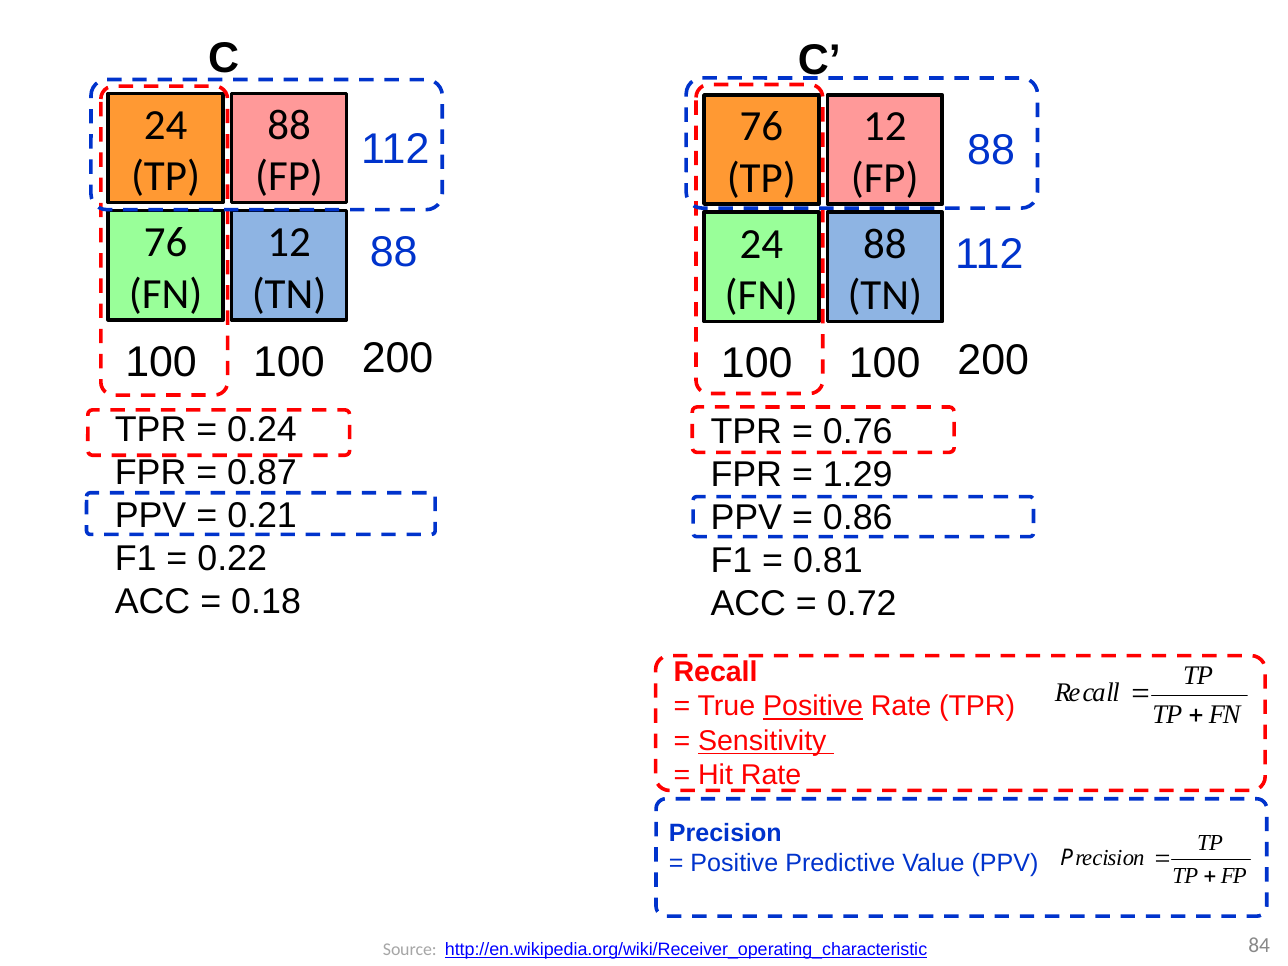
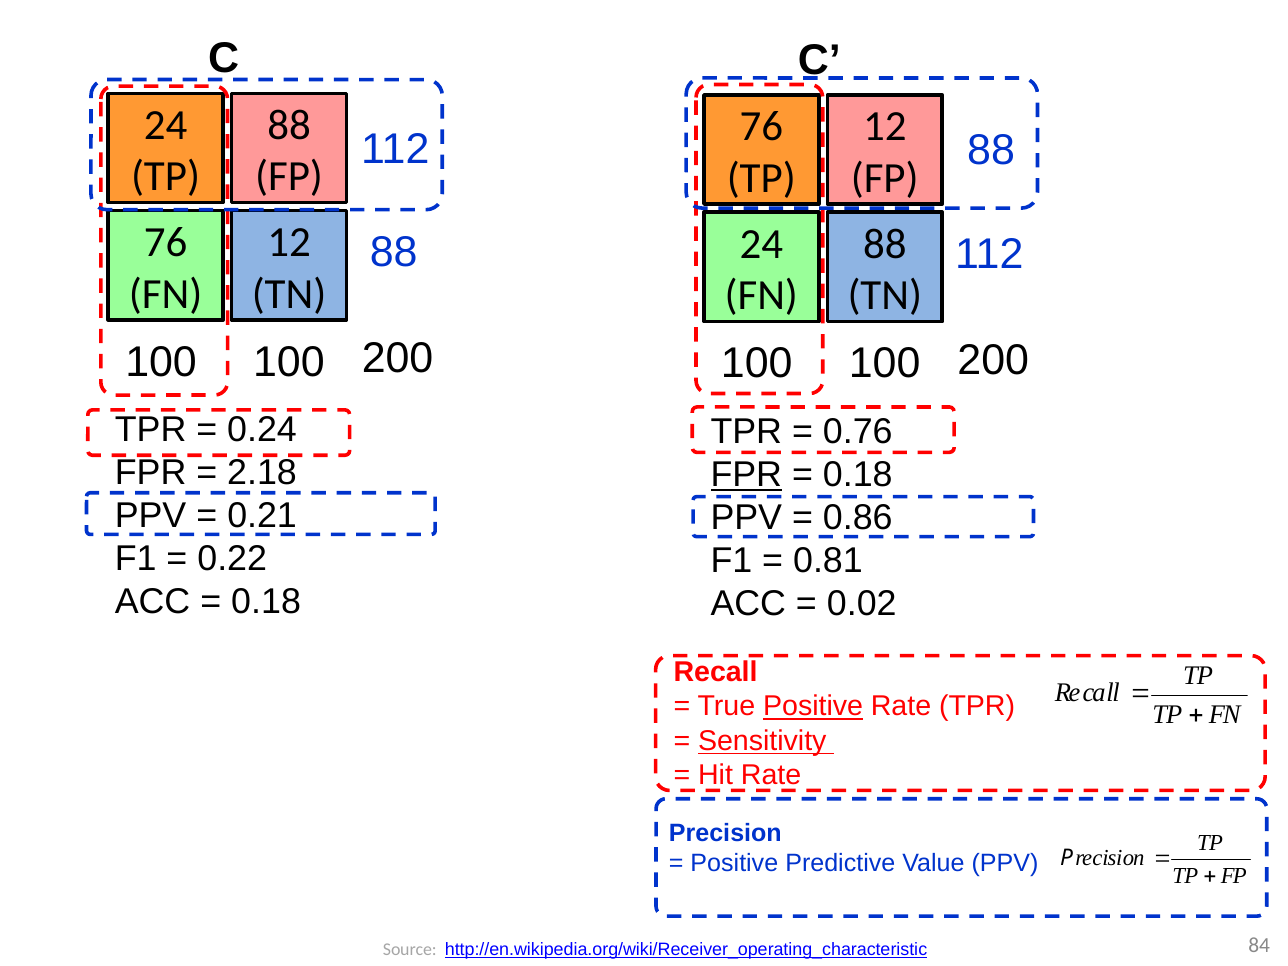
0.87: 0.87 -> 2.18
FPR at (746, 475) underline: none -> present
1.29 at (858, 475): 1.29 -> 0.18
0.72: 0.72 -> 0.02
